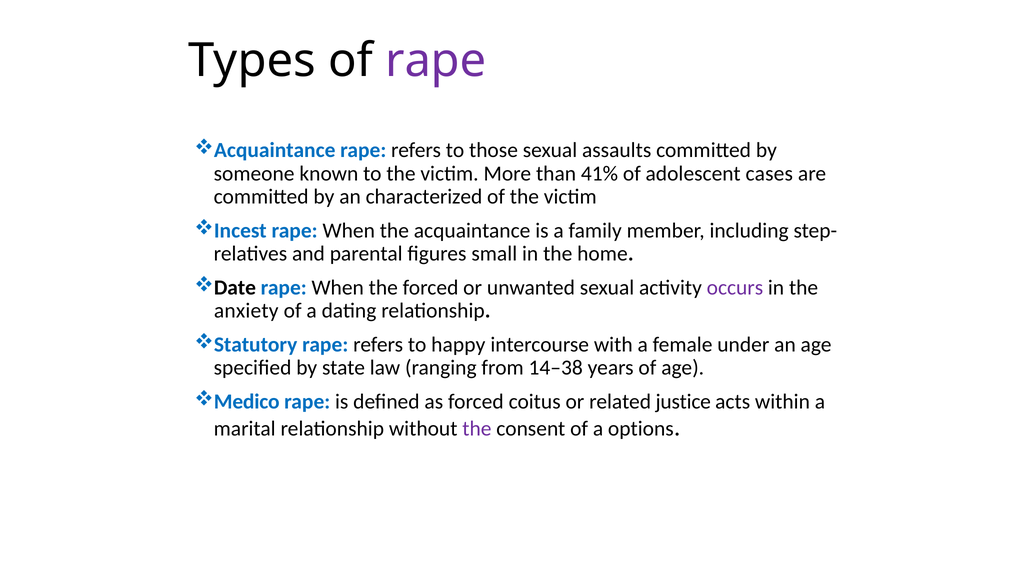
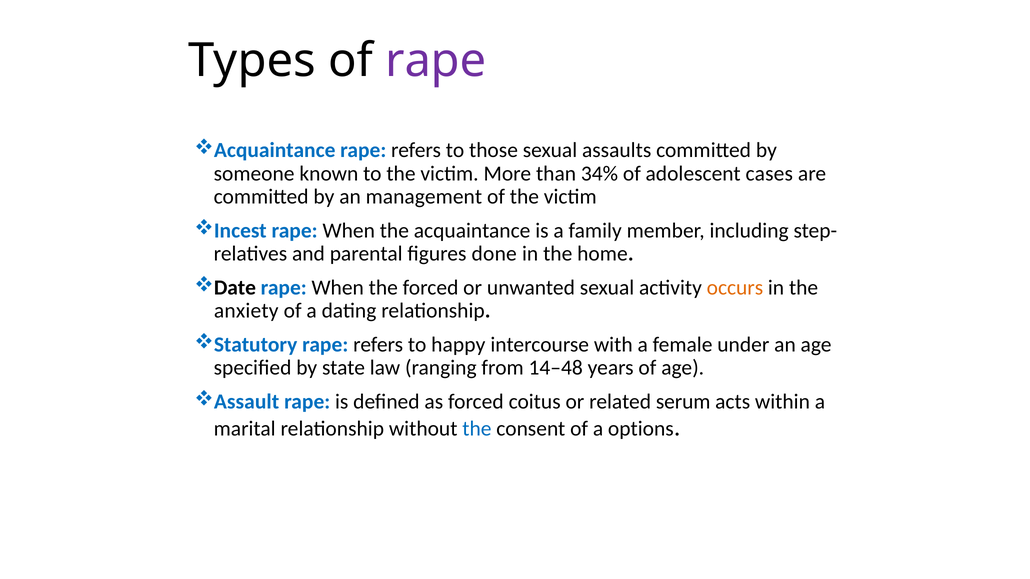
41%: 41% -> 34%
characterized: characterized -> management
small: small -> done
occurs colour: purple -> orange
14–38: 14–38 -> 14–48
Medico: Medico -> Assault
justice: justice -> serum
the at (477, 429) colour: purple -> blue
